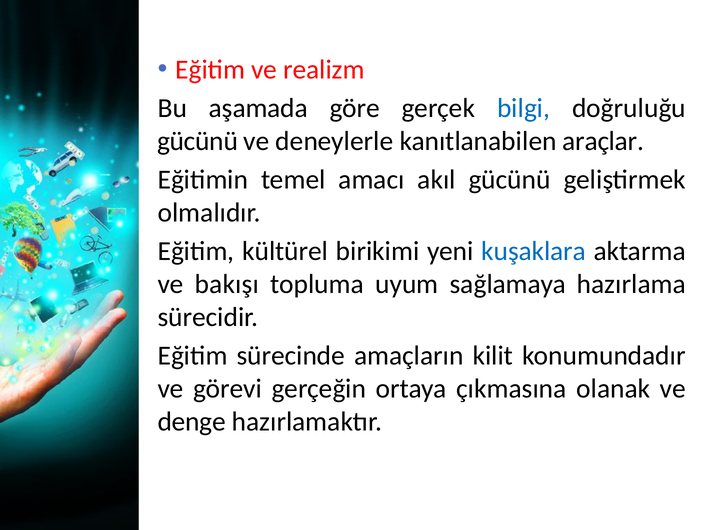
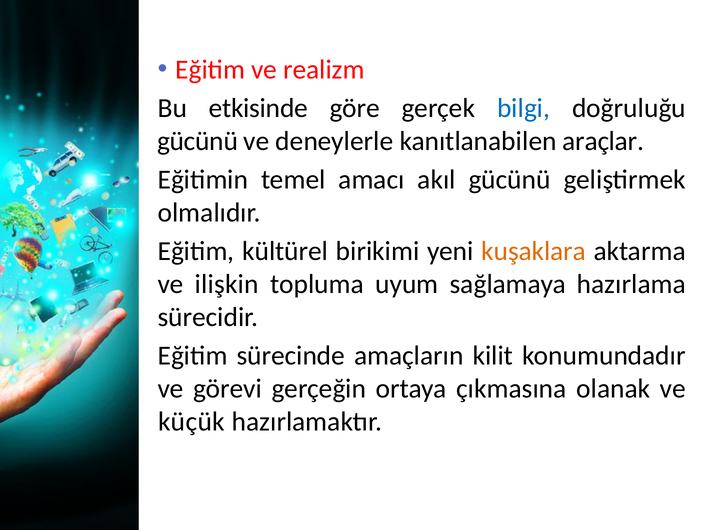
aşamada: aşamada -> etkisinde
kuşaklara colour: blue -> orange
bakışı: bakışı -> ilişkin
denge: denge -> küçük
